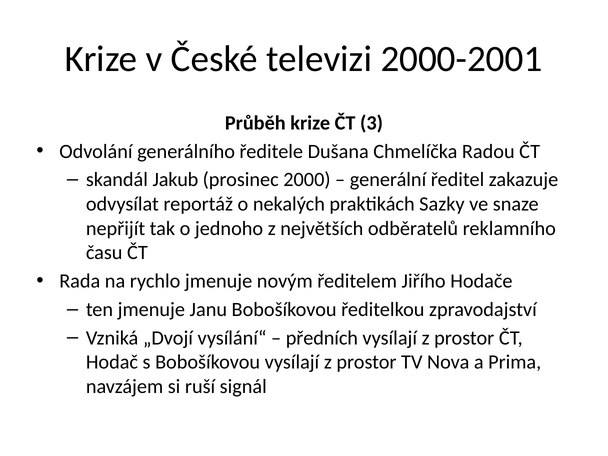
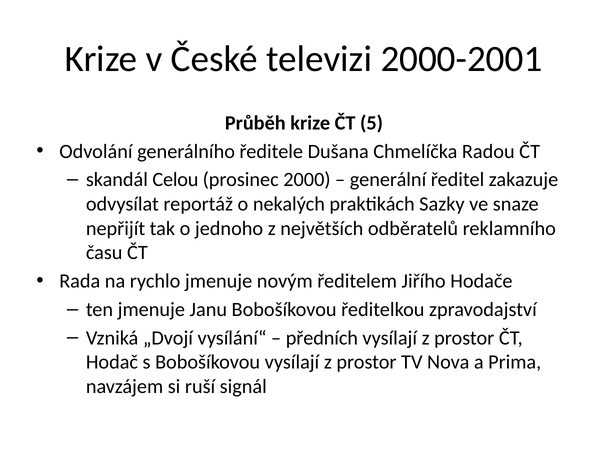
3: 3 -> 5
Jakub: Jakub -> Celou
